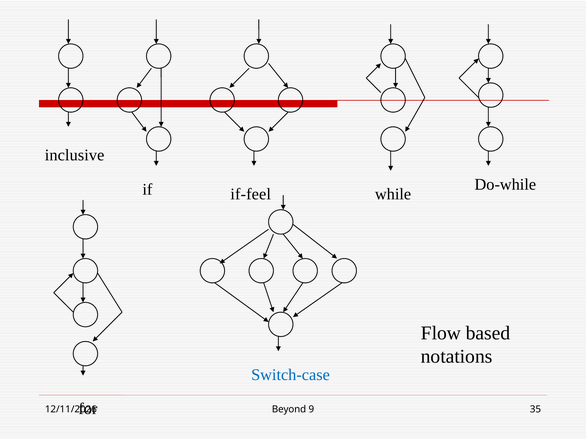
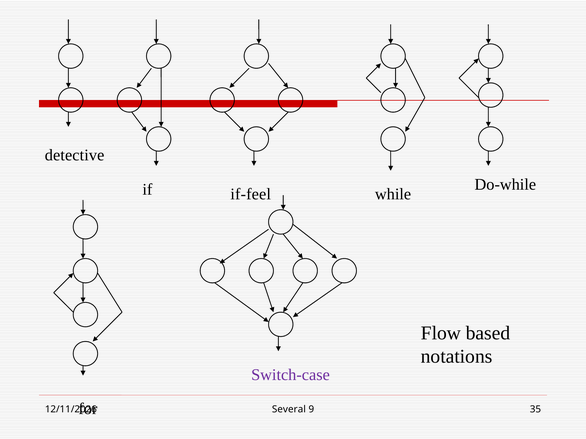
inclusive: inclusive -> detective
Switch-case colour: blue -> purple
Beyond: Beyond -> Several
